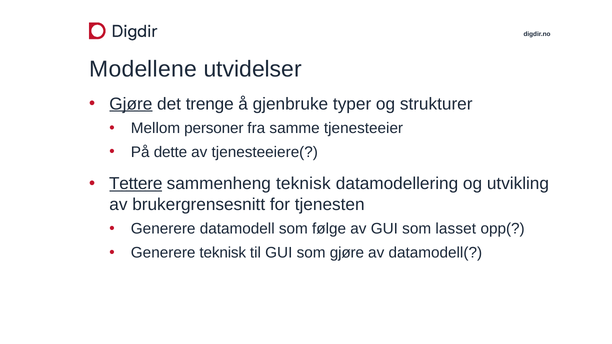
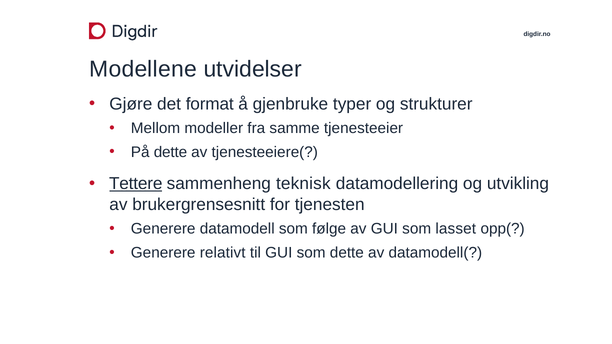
Gjøre at (131, 104) underline: present -> none
trenge: trenge -> format
personer: personer -> modeller
Generere teknisk: teknisk -> relativt
som gjøre: gjøre -> dette
